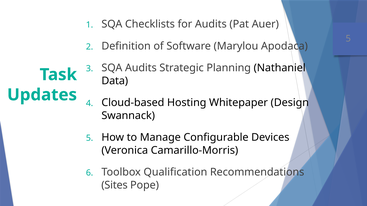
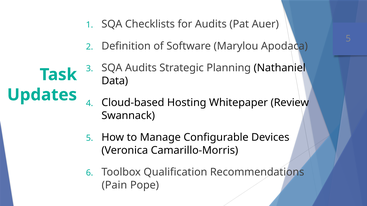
Design: Design -> Review
Sites: Sites -> Pain
